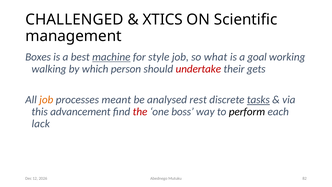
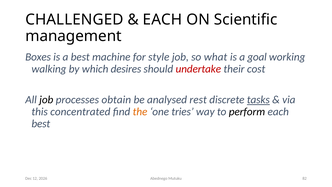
XTICS at (163, 20): XTICS -> EACH
machine underline: present -> none
person: person -> desires
gets: gets -> cost
job at (46, 100) colour: orange -> black
meant: meant -> obtain
advancement: advancement -> concentrated
the colour: red -> orange
boss: boss -> tries
lack at (41, 124): lack -> best
